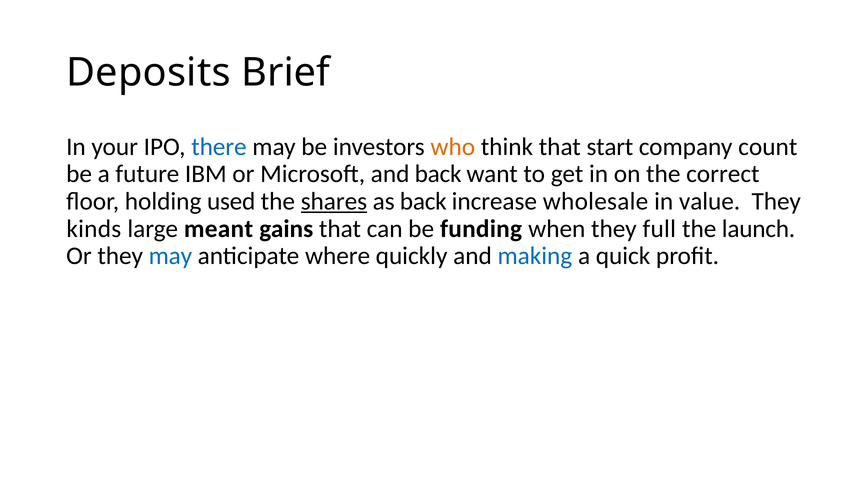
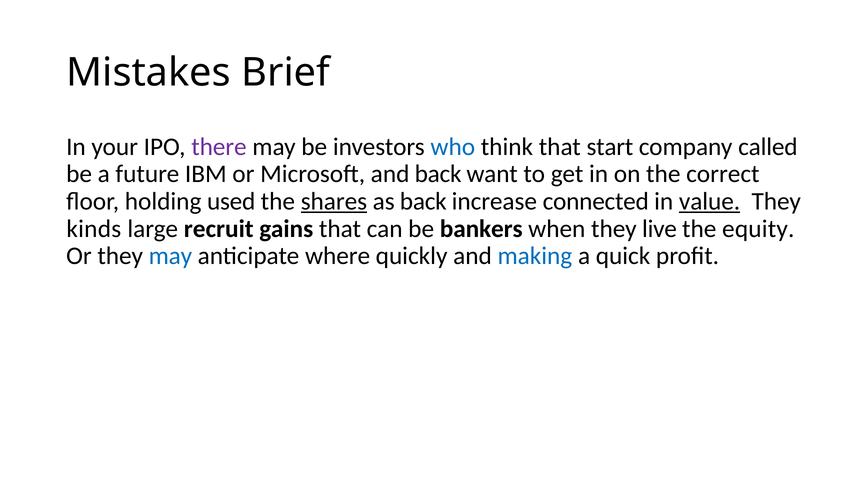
Deposits: Deposits -> Mistakes
there colour: blue -> purple
who colour: orange -> blue
count: count -> called
wholesale: wholesale -> connected
value underline: none -> present
meant: meant -> recruit
funding: funding -> bankers
full: full -> live
launch: launch -> equity
